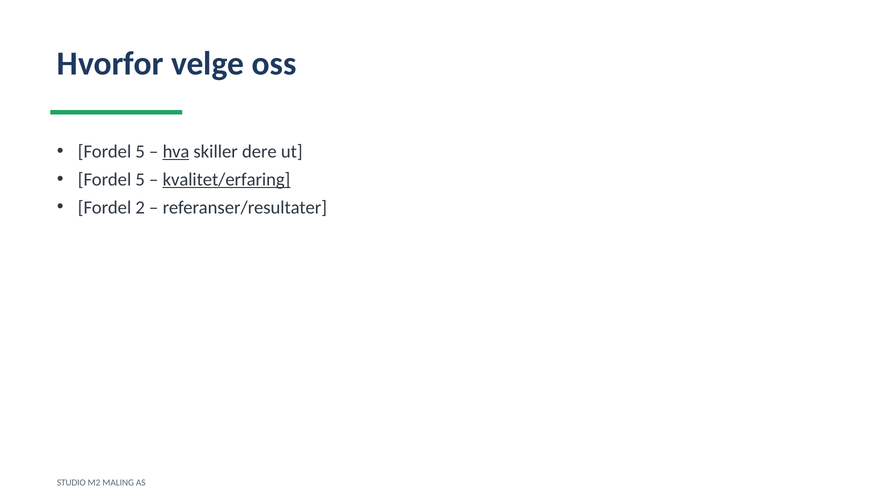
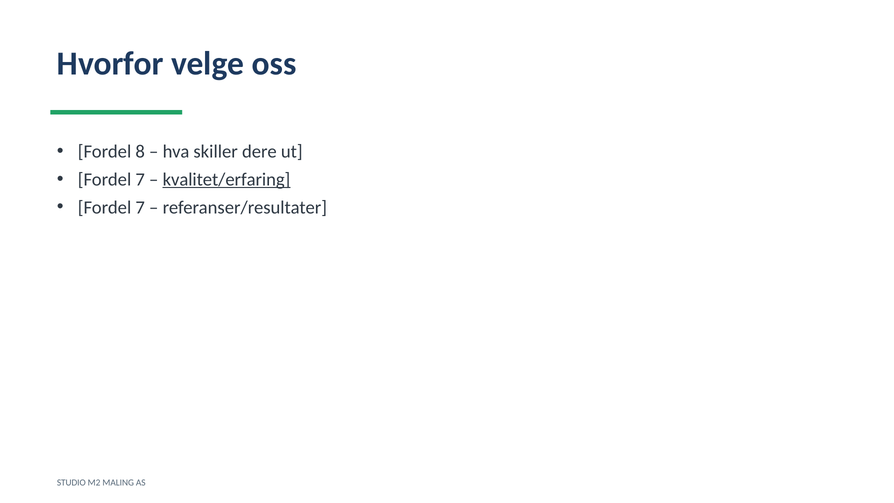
5 at (140, 151): 5 -> 8
hva underline: present -> none
5 at (140, 179): 5 -> 7
2 at (140, 207): 2 -> 7
